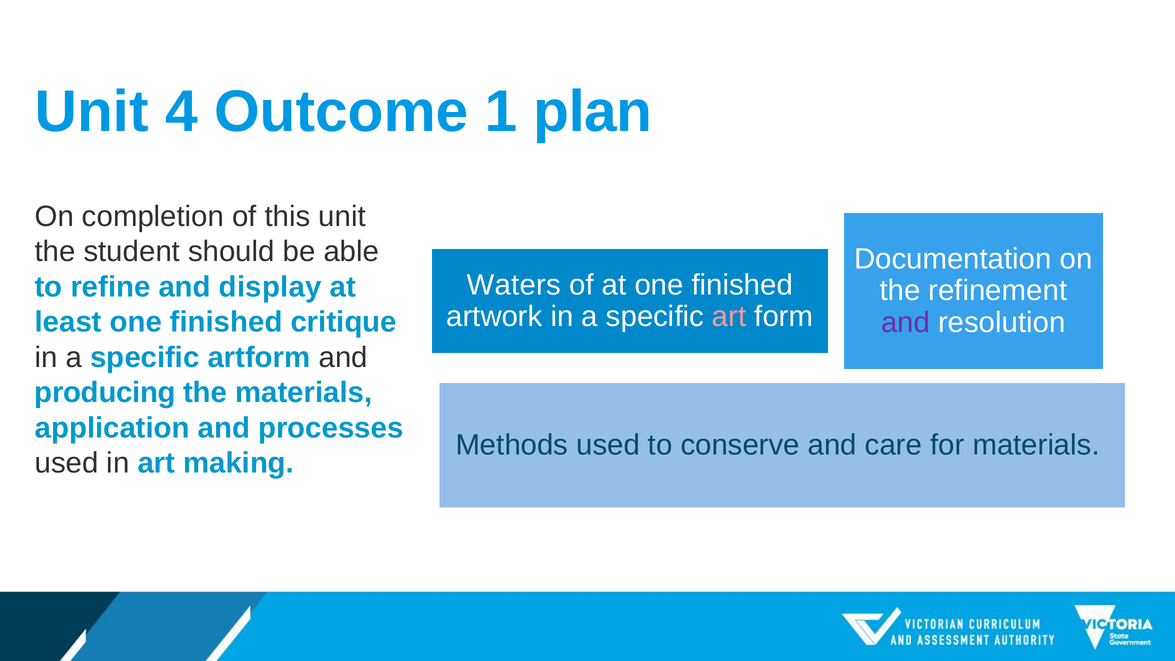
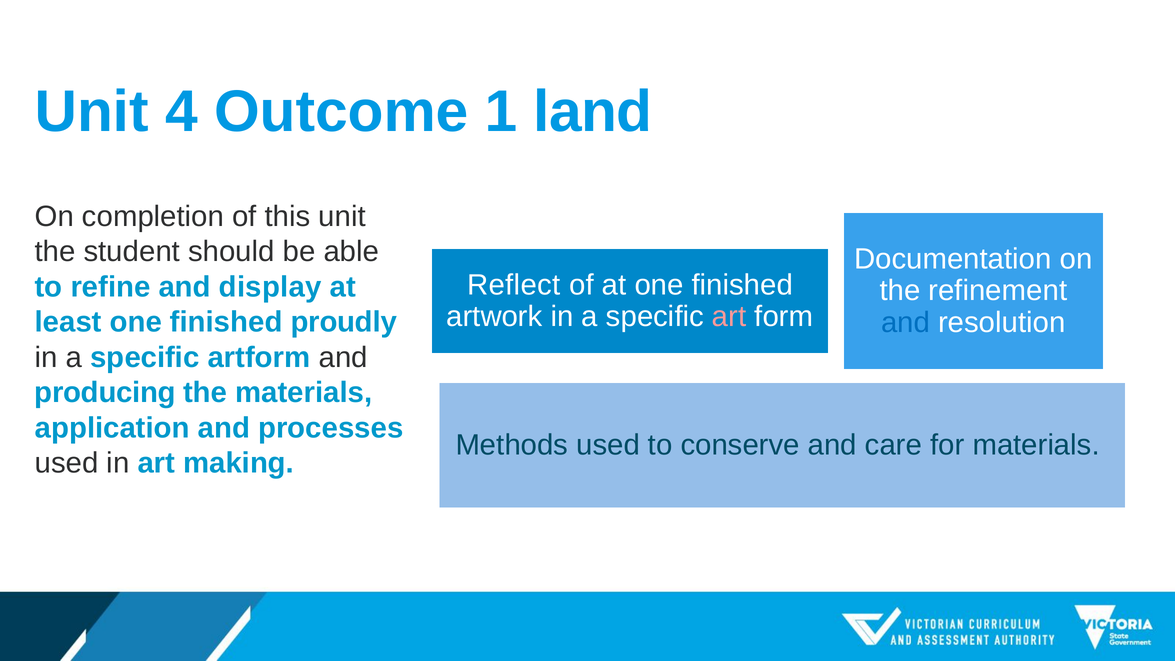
plan: plan -> land
Waters: Waters -> Reflect
critique: critique -> proudly
and at (906, 322) colour: purple -> blue
